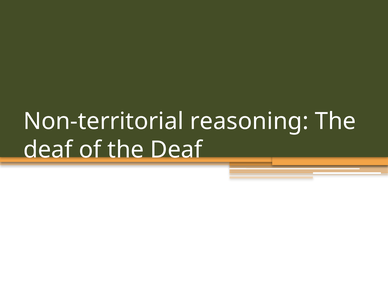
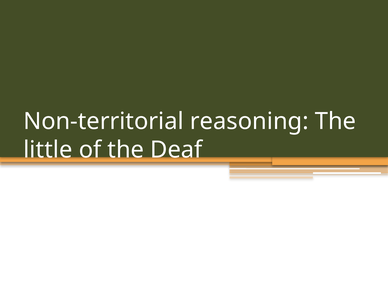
deaf at (48, 150): deaf -> little
